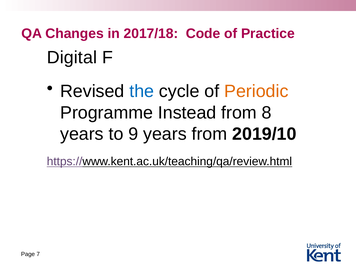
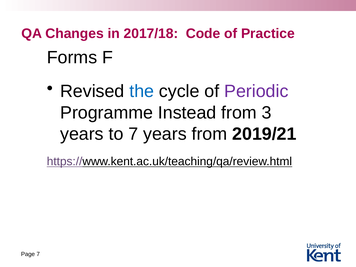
Digital: Digital -> Forms
Periodic colour: orange -> purple
8: 8 -> 3
to 9: 9 -> 7
2019/10: 2019/10 -> 2019/21
